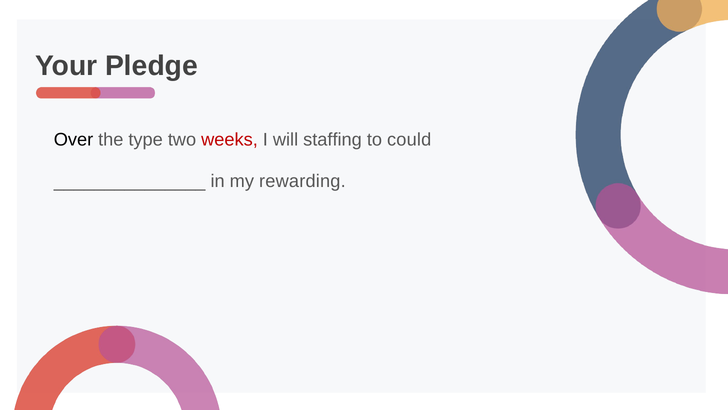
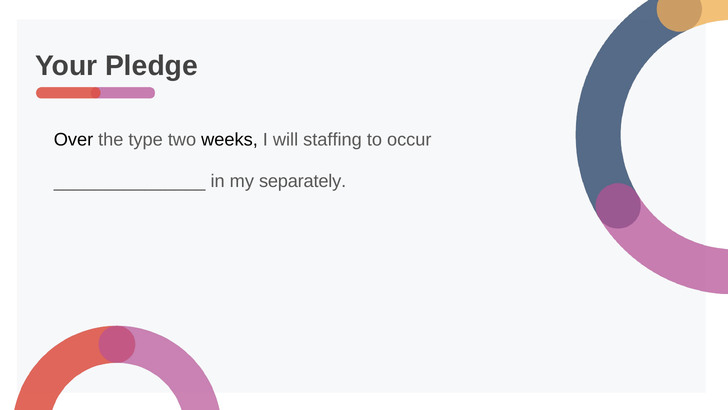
weeks colour: red -> black
could: could -> occur
rewarding: rewarding -> separately
